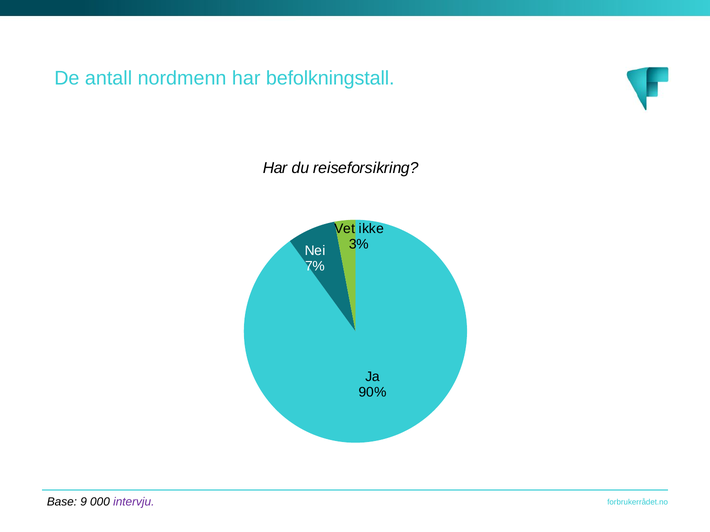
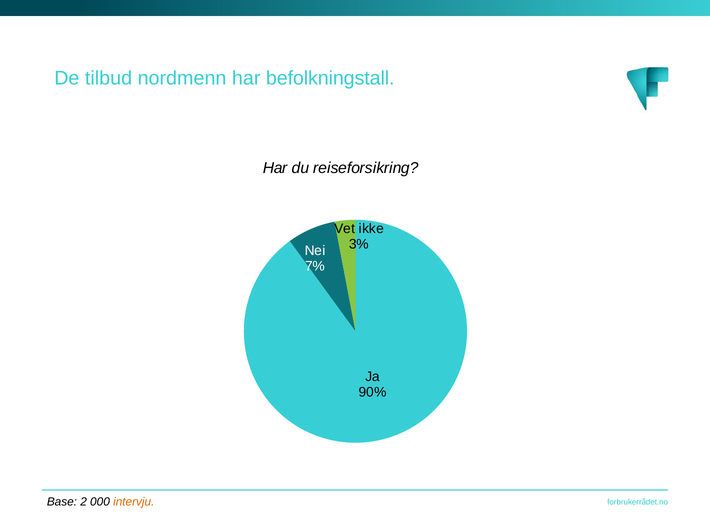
antall: antall -> tilbud
9: 9 -> 2
intervju colour: purple -> orange
